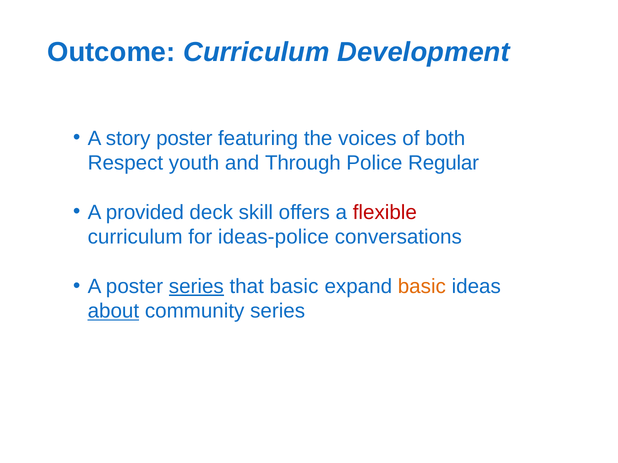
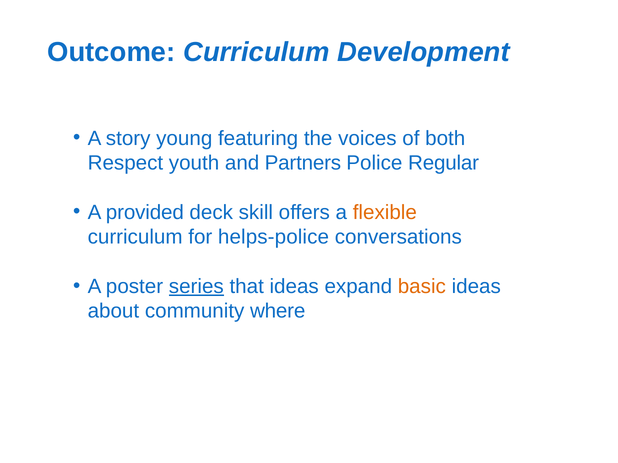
story poster: poster -> young
Through: Through -> Partners
flexible colour: red -> orange
ideas-police: ideas-police -> helps-police
that basic: basic -> ideas
about underline: present -> none
community series: series -> where
